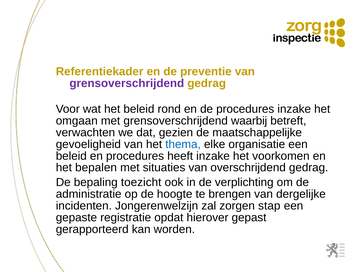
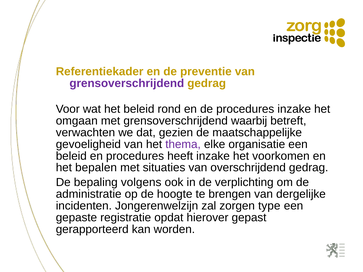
thema colour: blue -> purple
toezicht: toezicht -> volgens
stap: stap -> type
